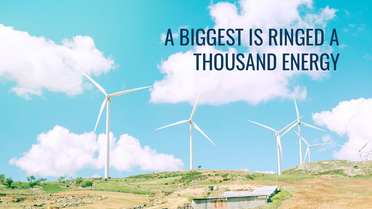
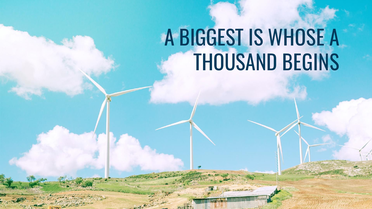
RINGED: RINGED -> WHOSE
ENERGY: ENERGY -> BEGINS
